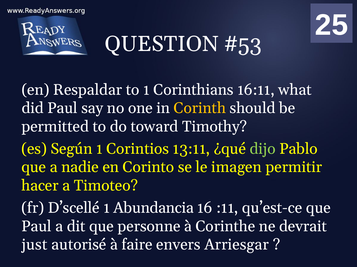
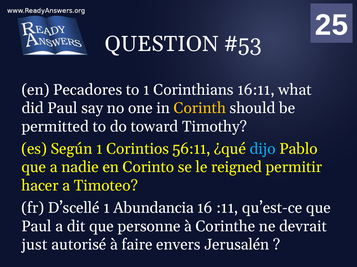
Respaldar: Respaldar -> Pecadores
13:11: 13:11 -> 56:11
dijo colour: light green -> light blue
imagen: imagen -> reigned
Arriesgar: Arriesgar -> Jerusalén
